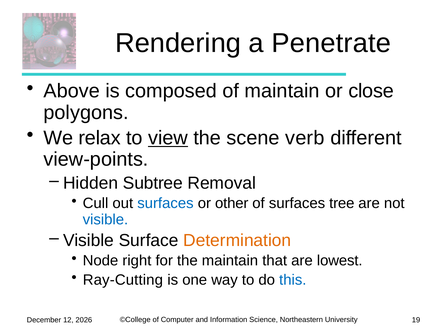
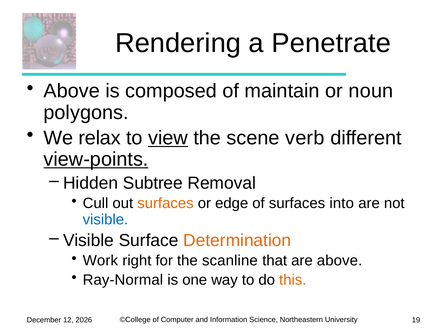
close: close -> noun
view-points underline: none -> present
surfaces at (165, 204) colour: blue -> orange
other: other -> edge
tree: tree -> into
Node: Node -> Work
the maintain: maintain -> scanline
are lowest: lowest -> above
Ray-Cutting: Ray-Cutting -> Ray-Normal
this colour: blue -> orange
